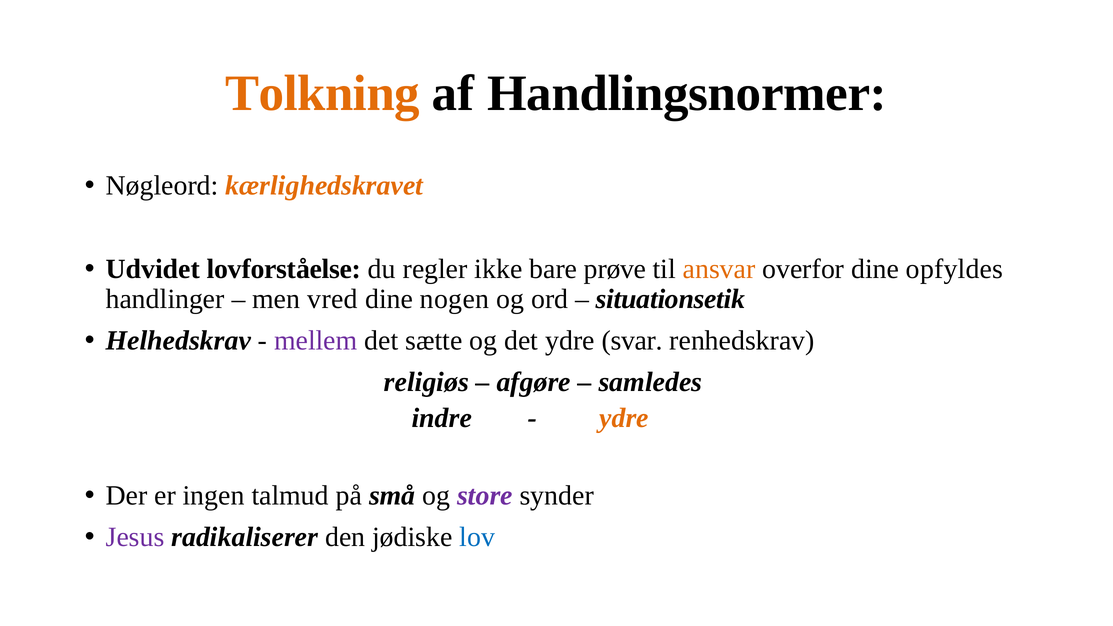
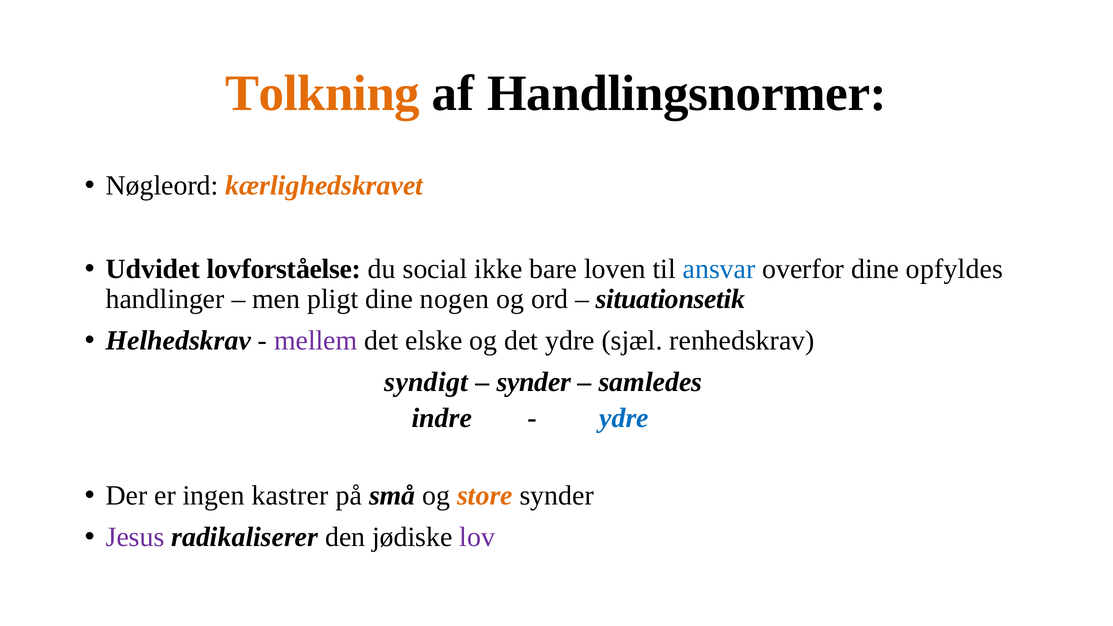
regler: regler -> social
prøve: prøve -> loven
ansvar colour: orange -> blue
vred: vred -> pligt
sætte: sætte -> elske
svar: svar -> sjæl
religiøs: religiøs -> syndigt
afgøre at (534, 382): afgøre -> synder
ydre at (624, 418) colour: orange -> blue
talmud: talmud -> kastrer
store colour: purple -> orange
lov colour: blue -> purple
